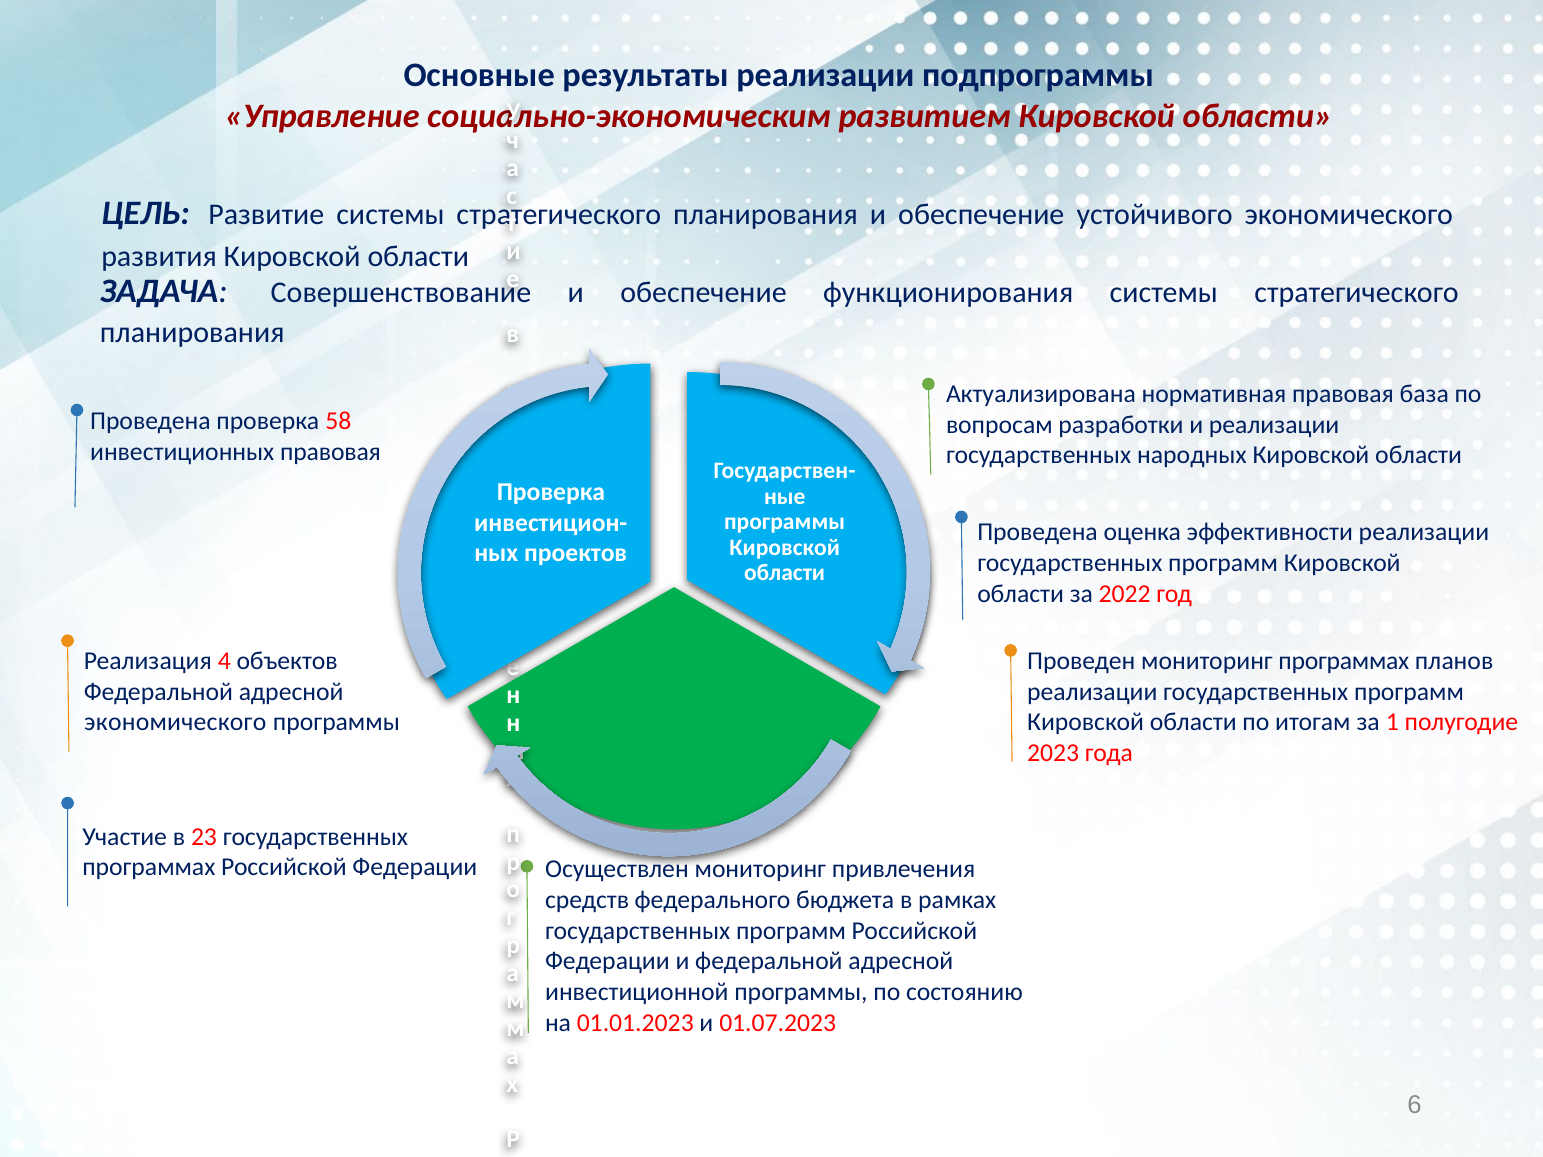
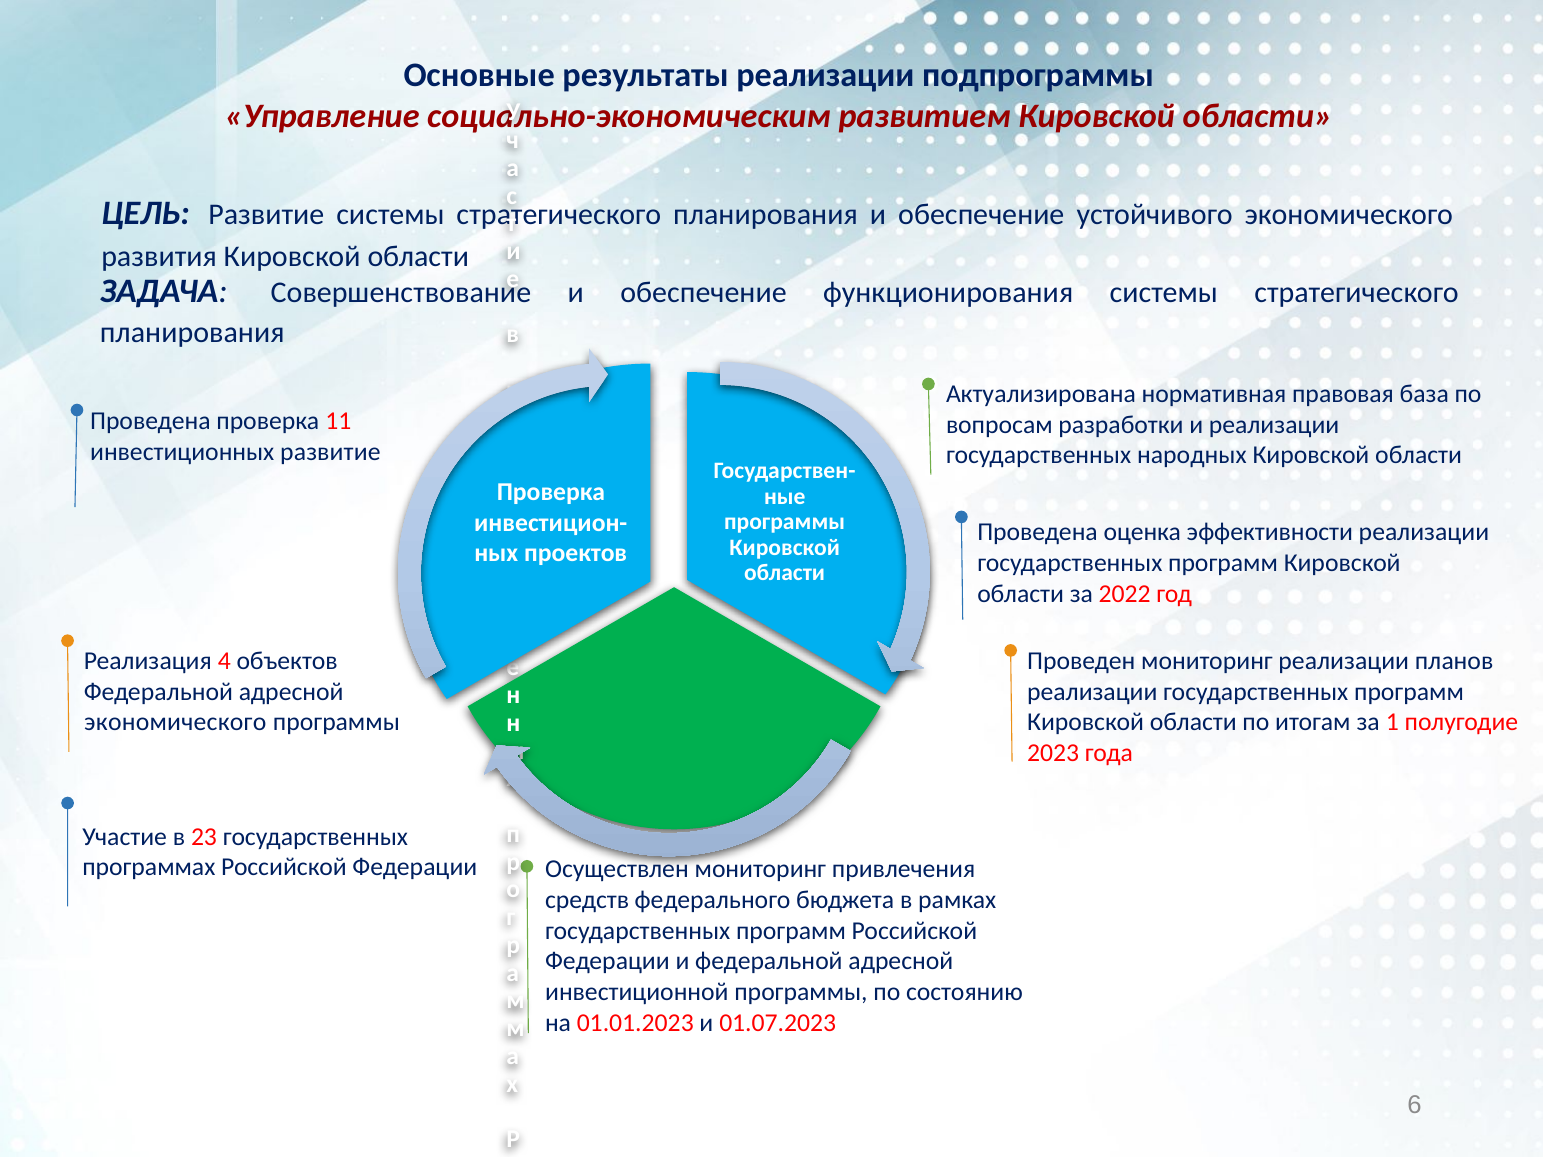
58: 58 -> 11
инвестиционных правовая: правовая -> развитие
мониторинг программах: программах -> реализации
